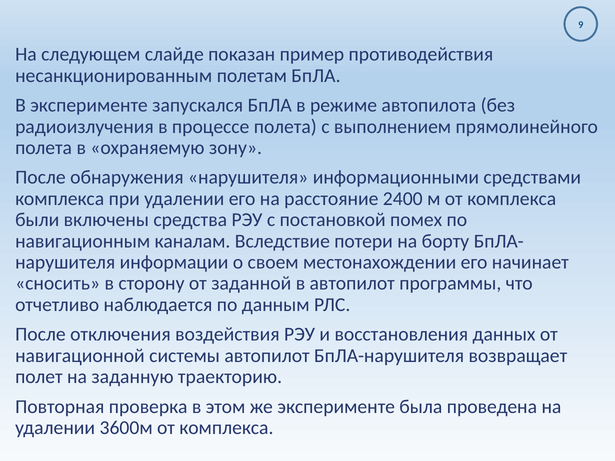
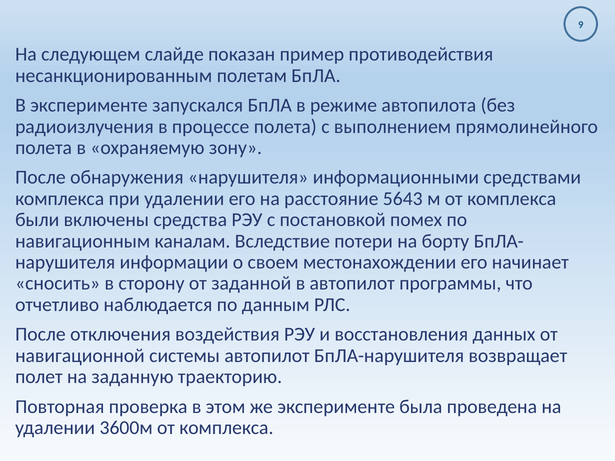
2400: 2400 -> 5643
